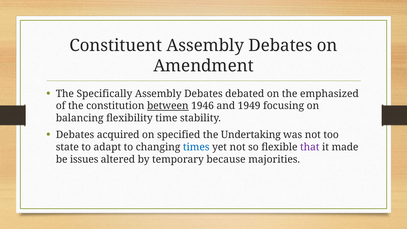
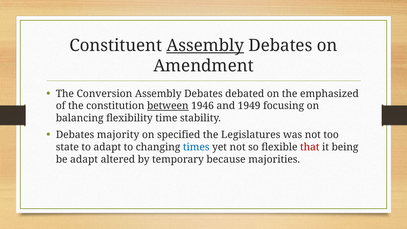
Assembly at (205, 46) underline: none -> present
Specifically: Specifically -> Conversion
acquired: acquired -> majority
Undertaking: Undertaking -> Legislatures
that colour: purple -> red
made: made -> being
be issues: issues -> adapt
